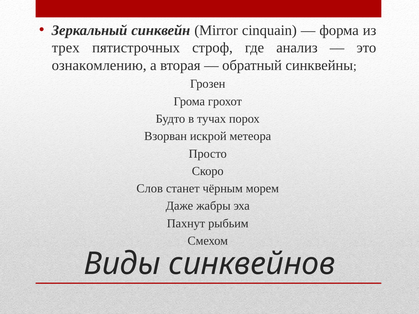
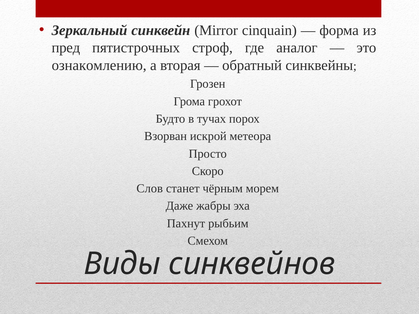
трех: трех -> пред
анализ: анализ -> аналог
